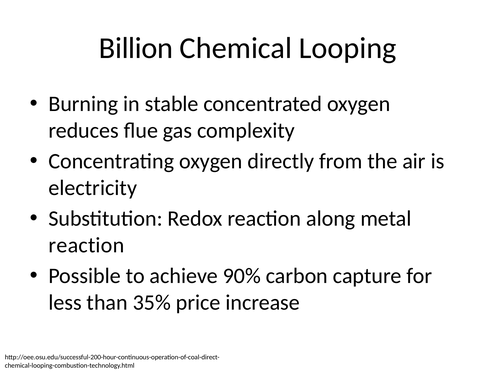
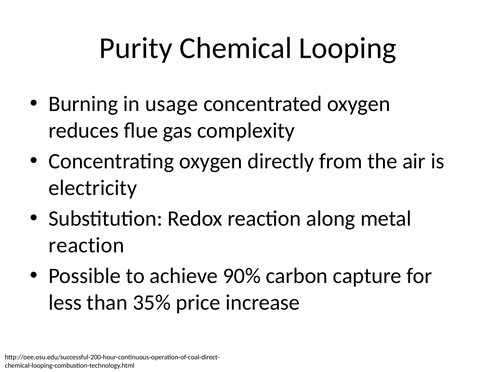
Billion: Billion -> Purity
stable: stable -> usage
